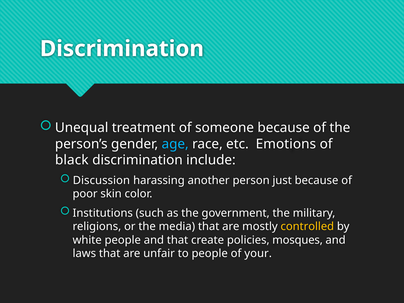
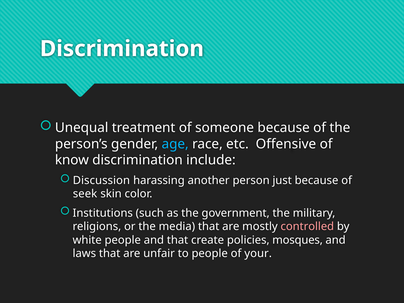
Emotions: Emotions -> Offensive
black: black -> know
poor: poor -> seek
controlled colour: yellow -> pink
